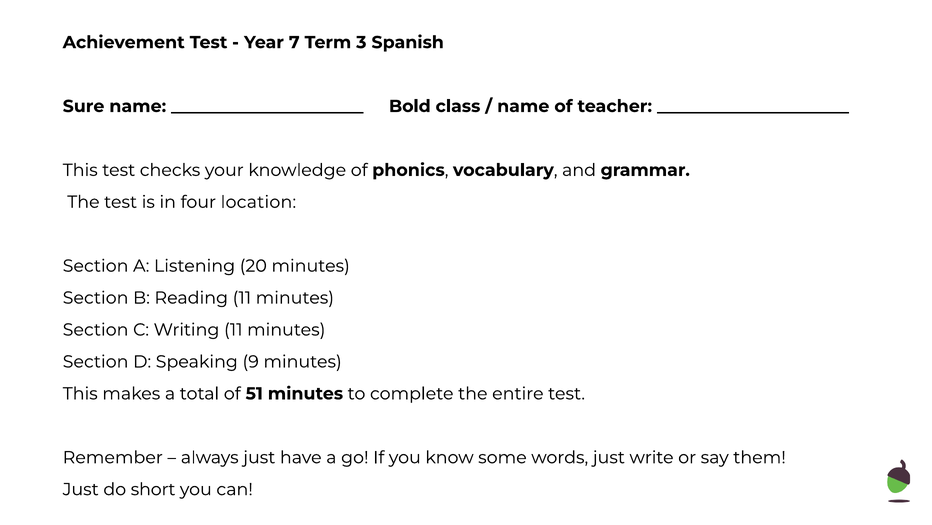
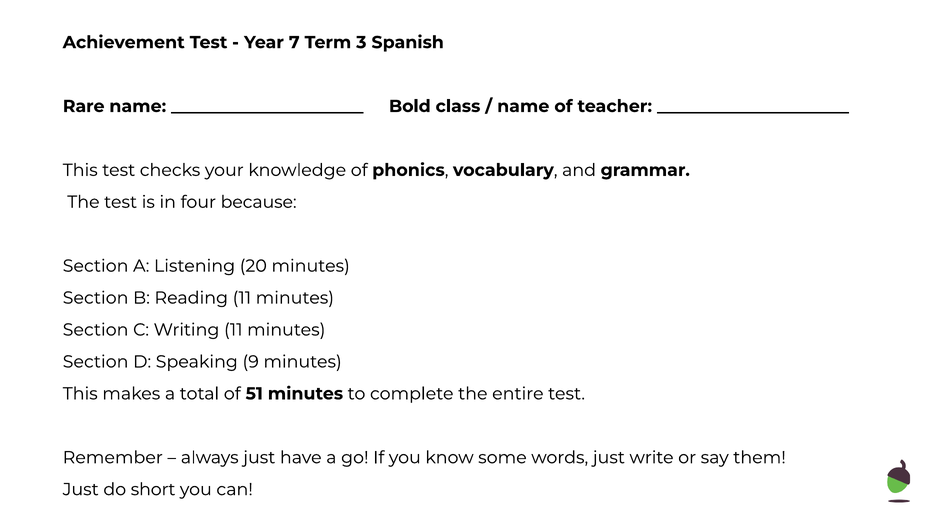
Sure: Sure -> Rare
location: location -> because
